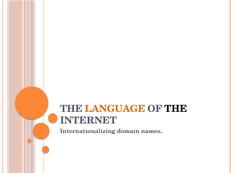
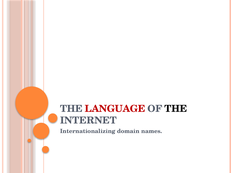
LANGUAGE colour: orange -> red
